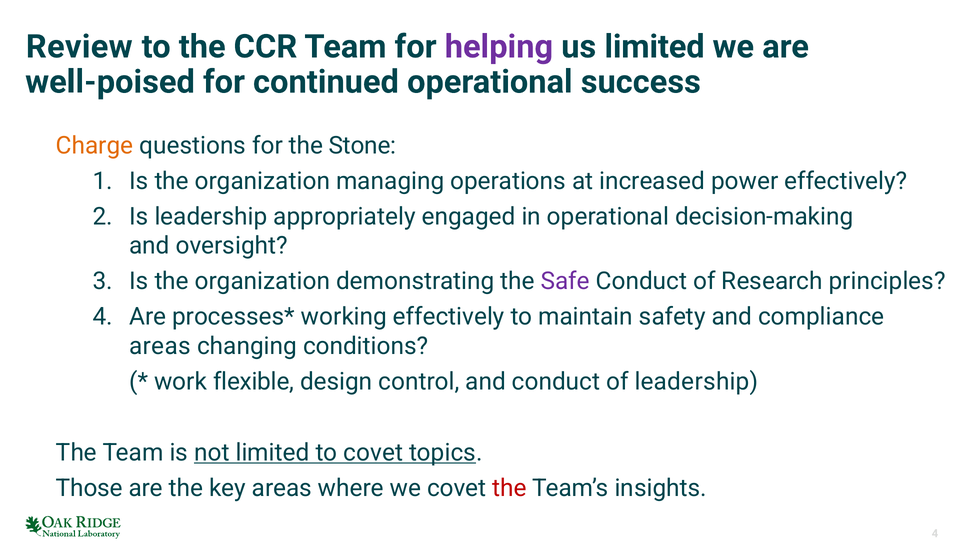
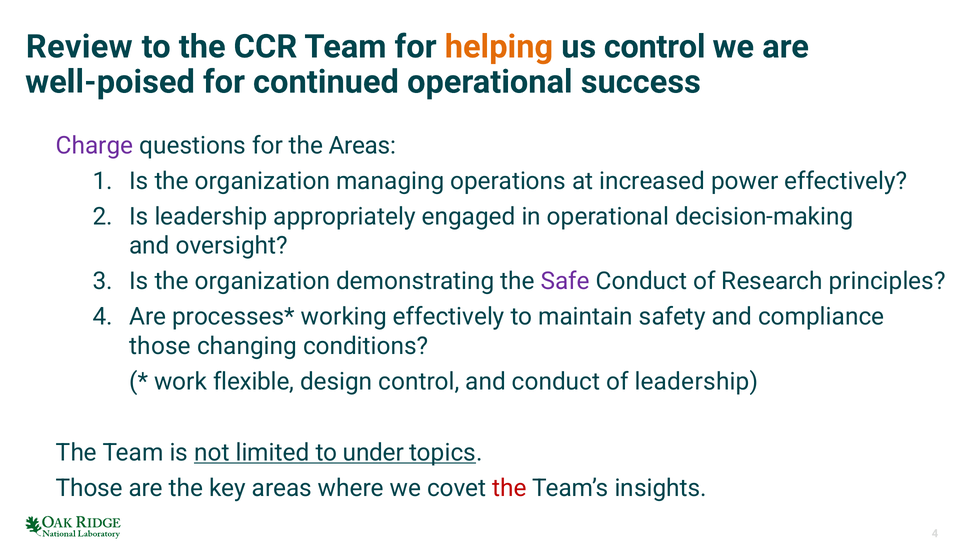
helping colour: purple -> orange
us limited: limited -> control
Charge colour: orange -> purple
the Stone: Stone -> Areas
areas at (160, 346): areas -> those
to covet: covet -> under
